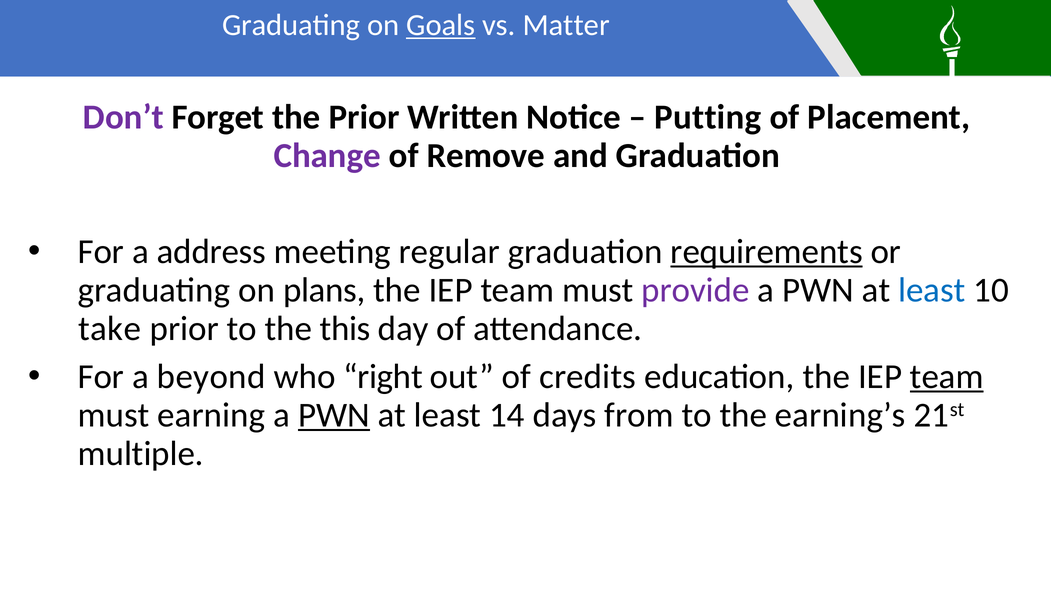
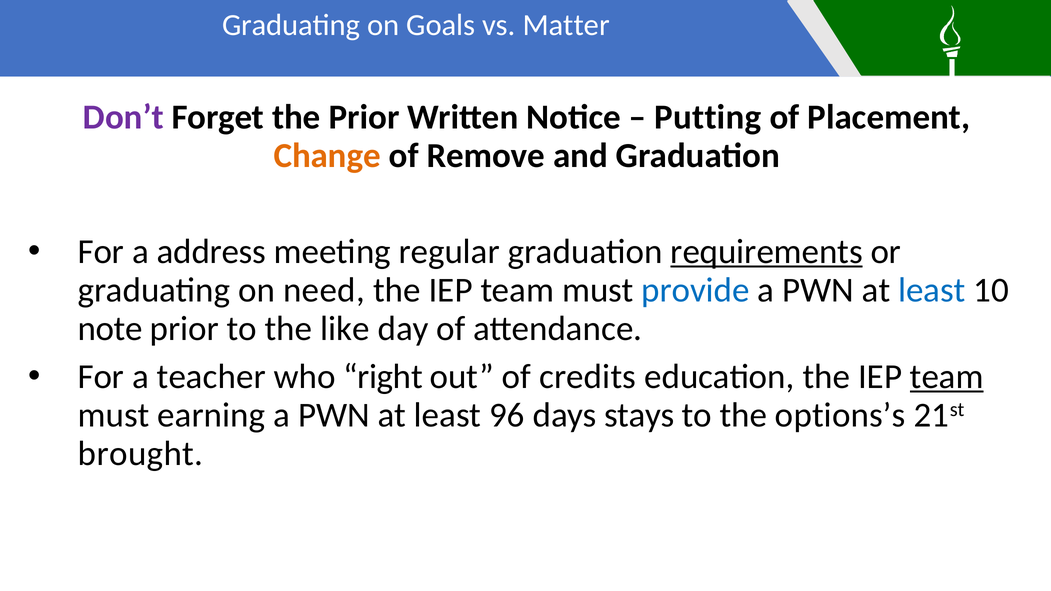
Goals underline: present -> none
Change colour: purple -> orange
plans: plans -> need
provide colour: purple -> blue
take: take -> note
this: this -> like
beyond: beyond -> teacher
PWN at (334, 415) underline: present -> none
14: 14 -> 96
from: from -> stays
earning’s: earning’s -> options’s
multiple: multiple -> brought
